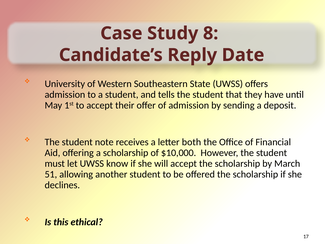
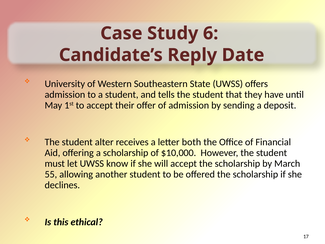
8: 8 -> 6
note: note -> alter
51: 51 -> 55
